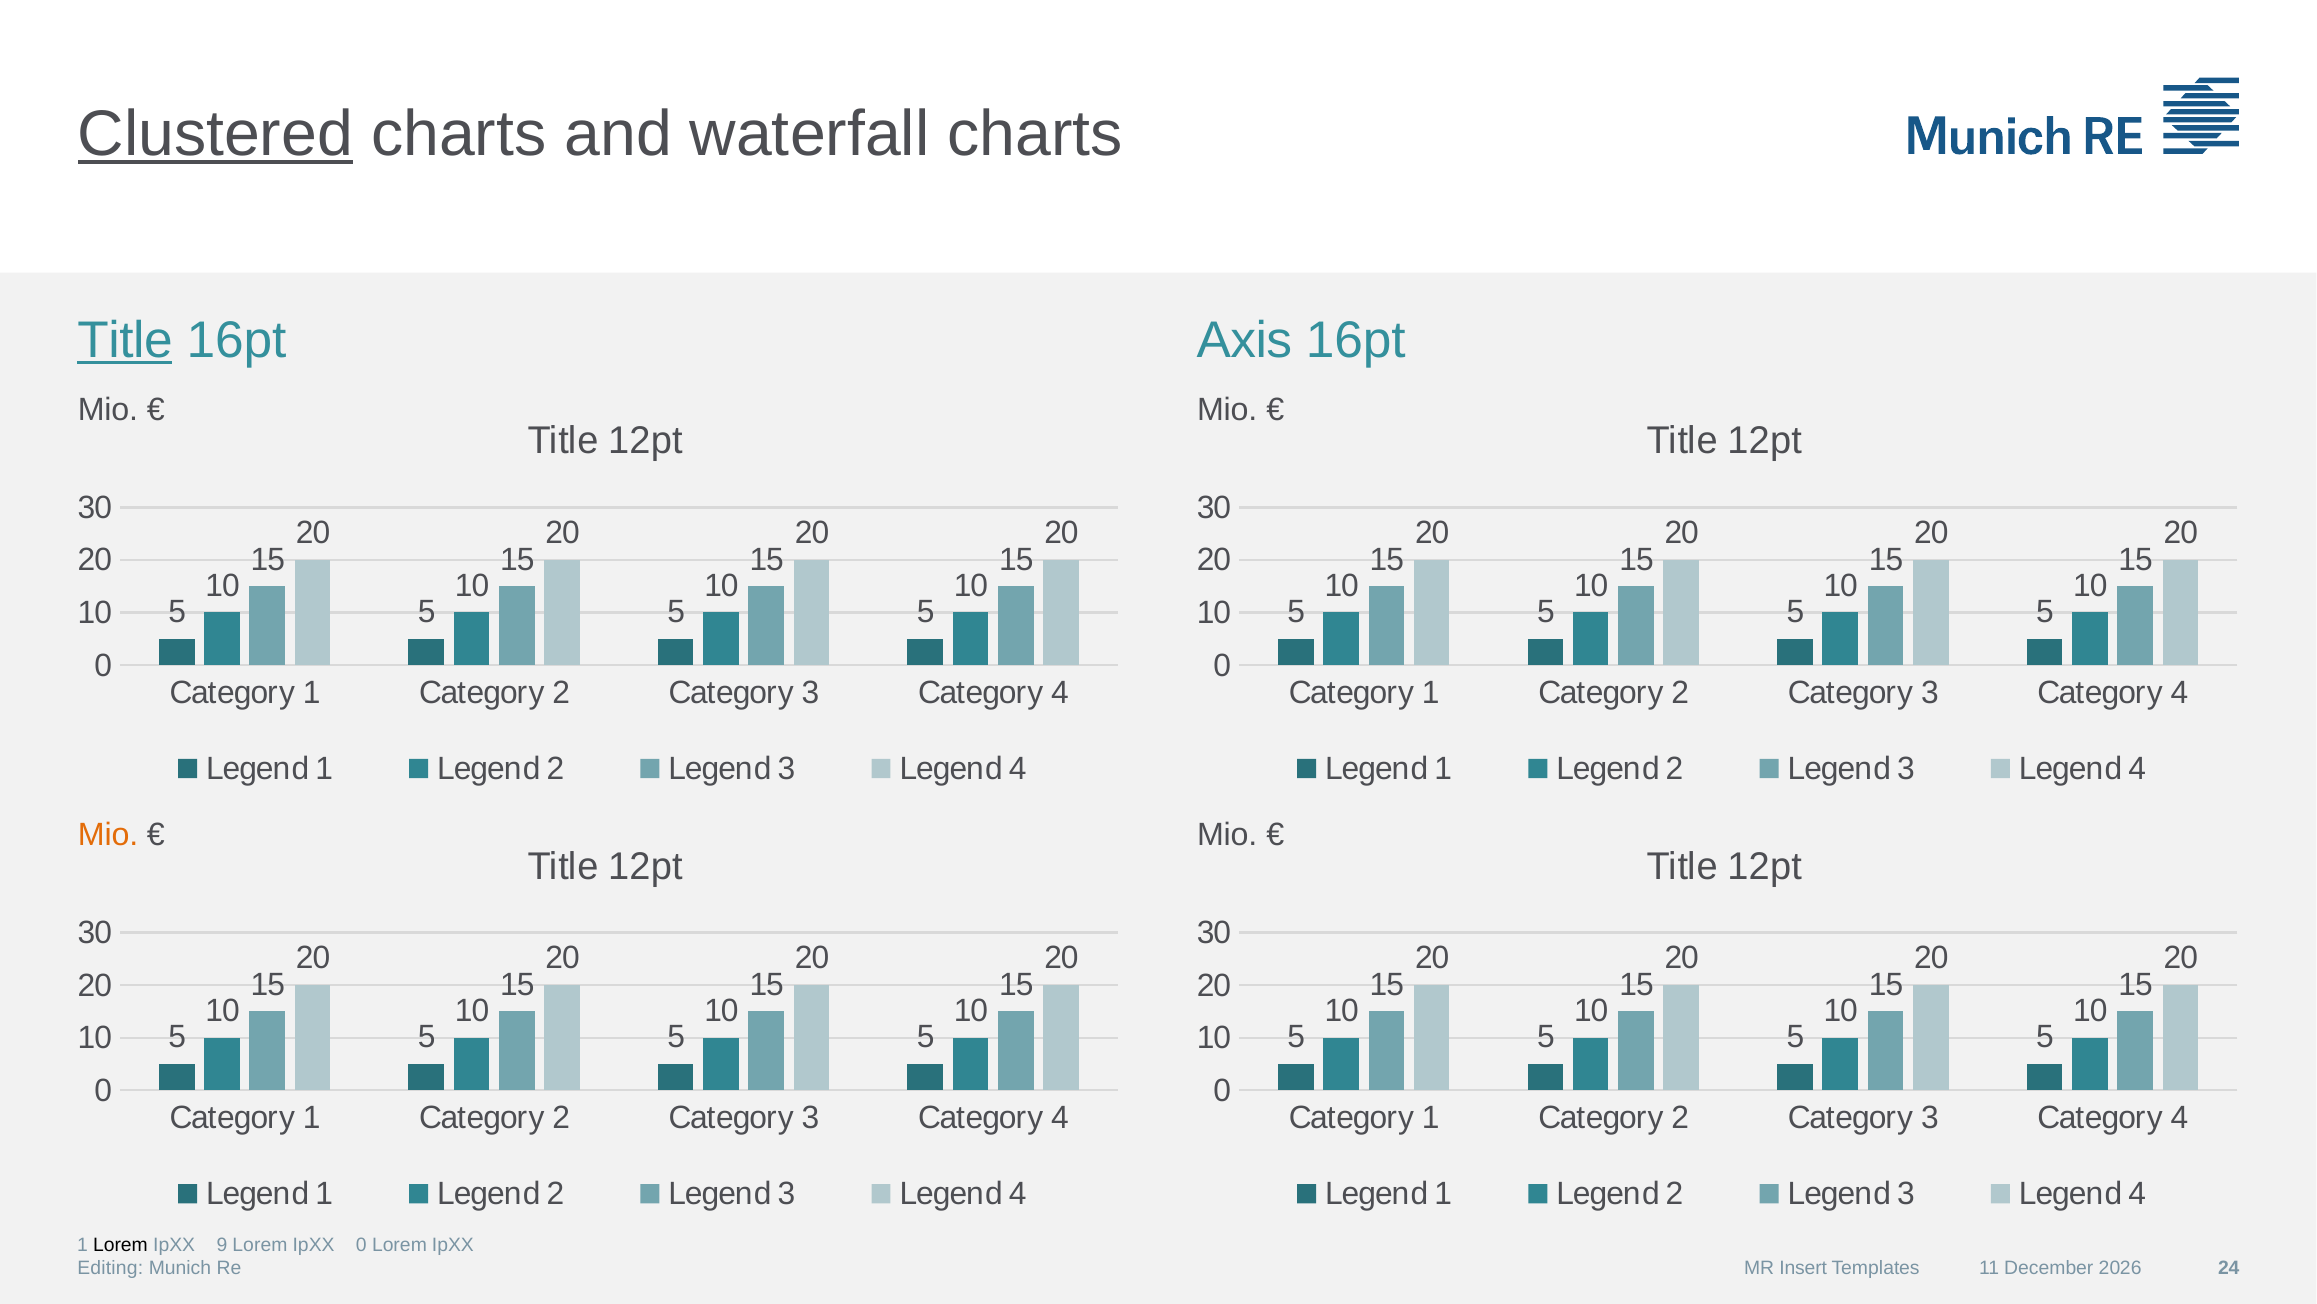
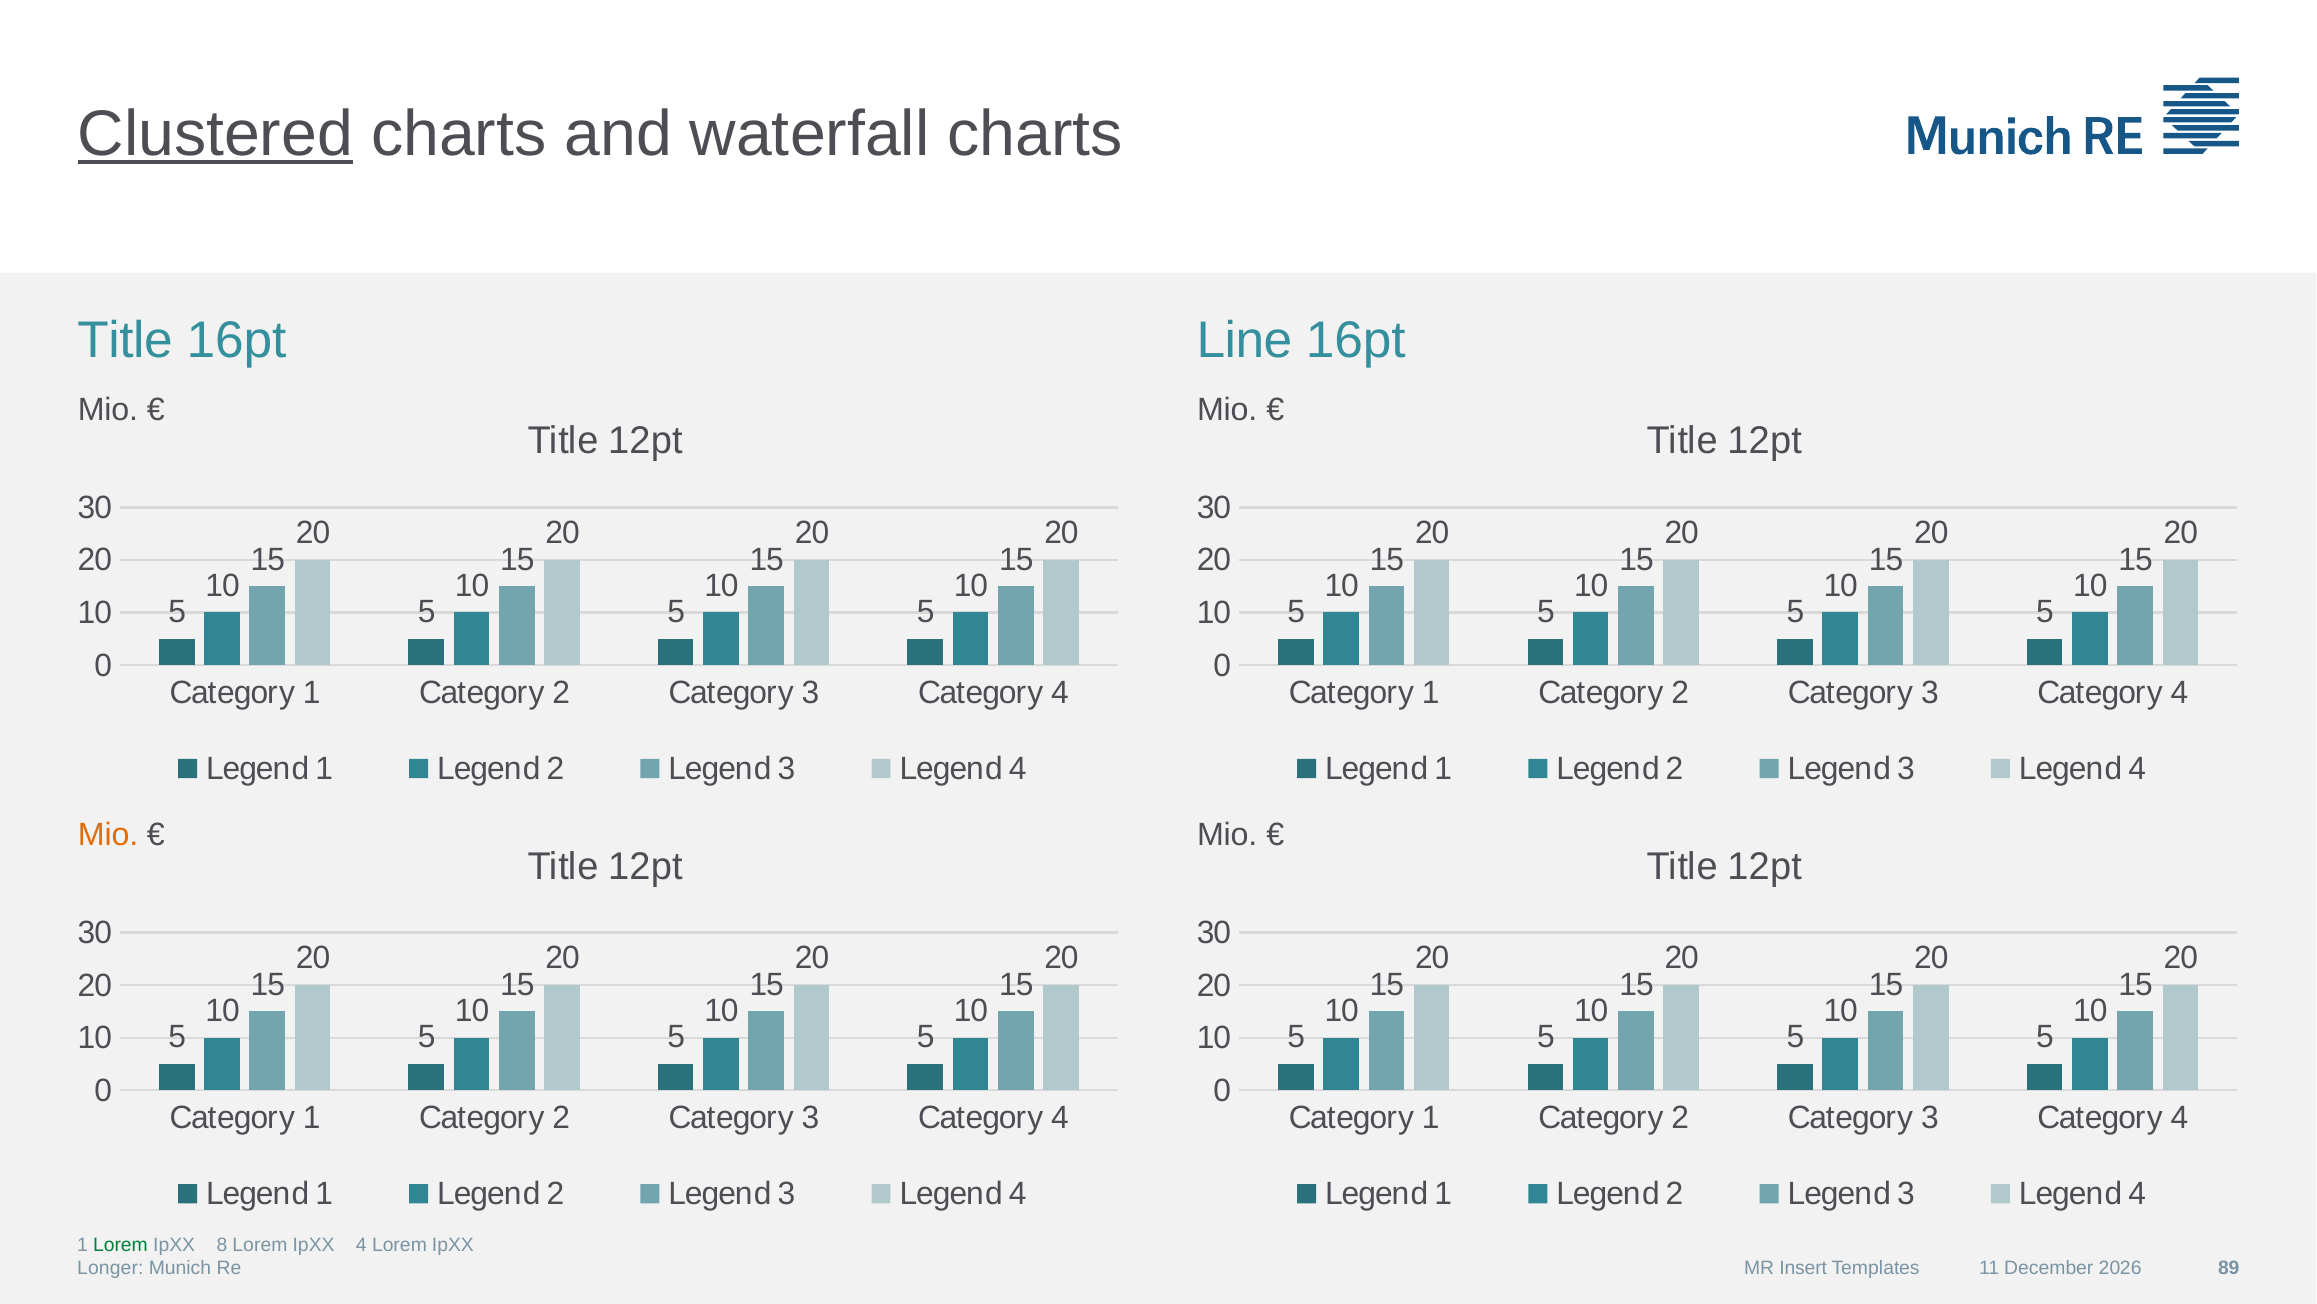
Title at (125, 340) underline: present -> none
Axis: Axis -> Line
Lorem at (120, 1244) colour: black -> green
9: 9 -> 8
IpXX 0: 0 -> 4
Editing: Editing -> Longer
24: 24 -> 89
